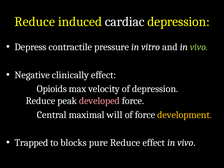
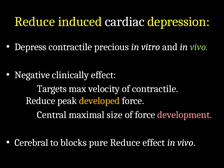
pressure: pressure -> precious
Opioids: Opioids -> Targets
of depression: depression -> contractile
developed colour: pink -> yellow
will: will -> size
development colour: yellow -> pink
Trapped: Trapped -> Cerebral
